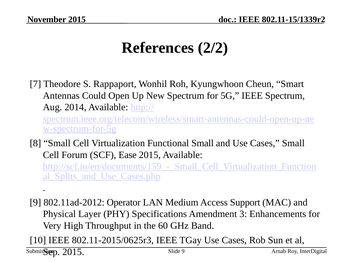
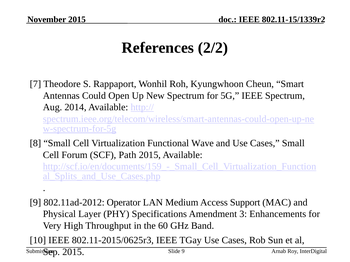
Functional Small: Small -> Wave
Ease: Ease -> Path
